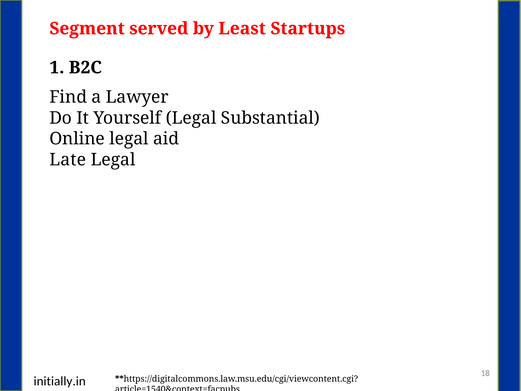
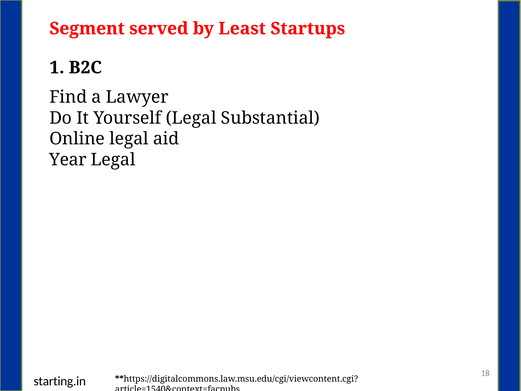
Late: Late -> Year
initially.in: initially.in -> starting.in
